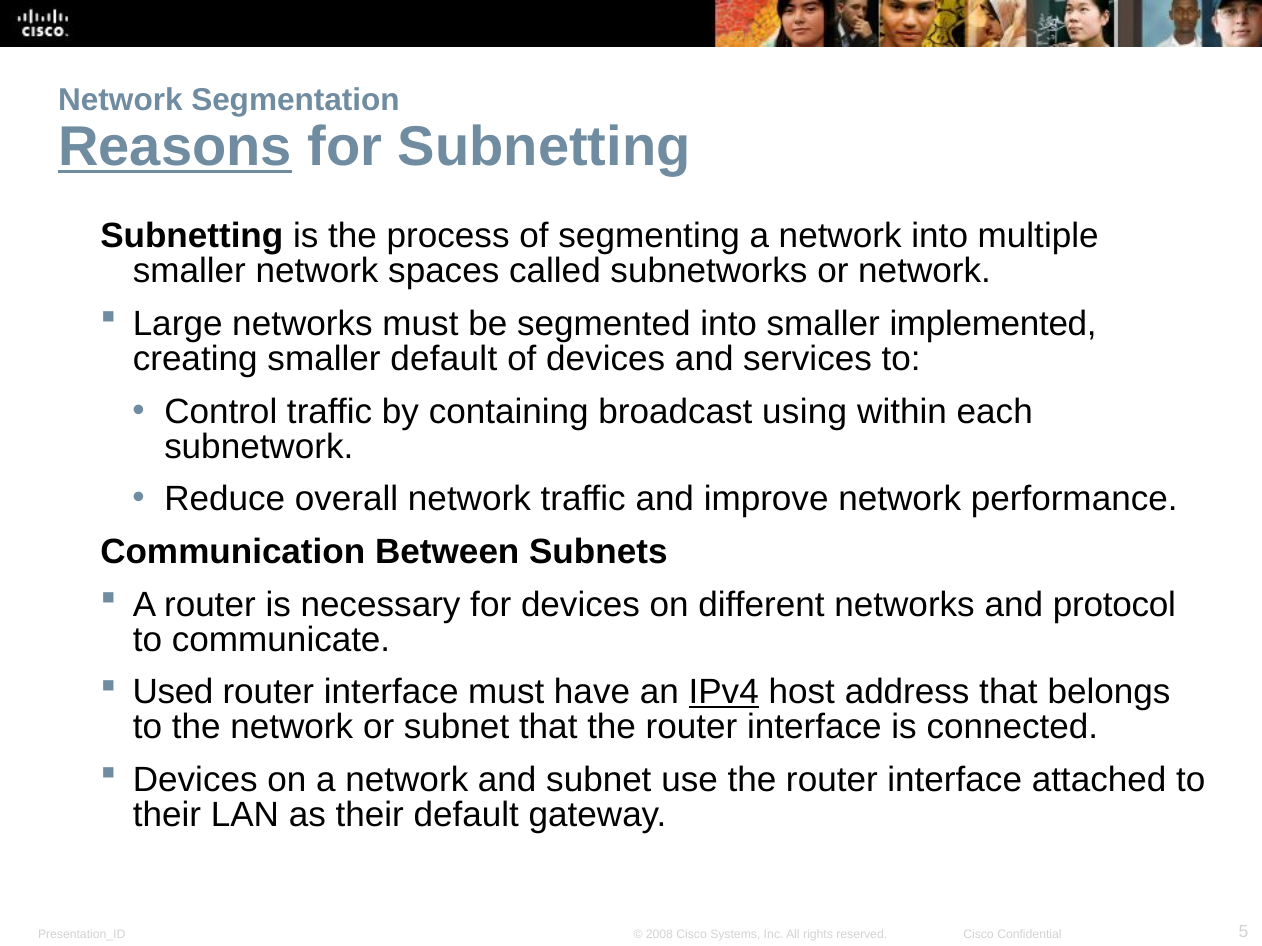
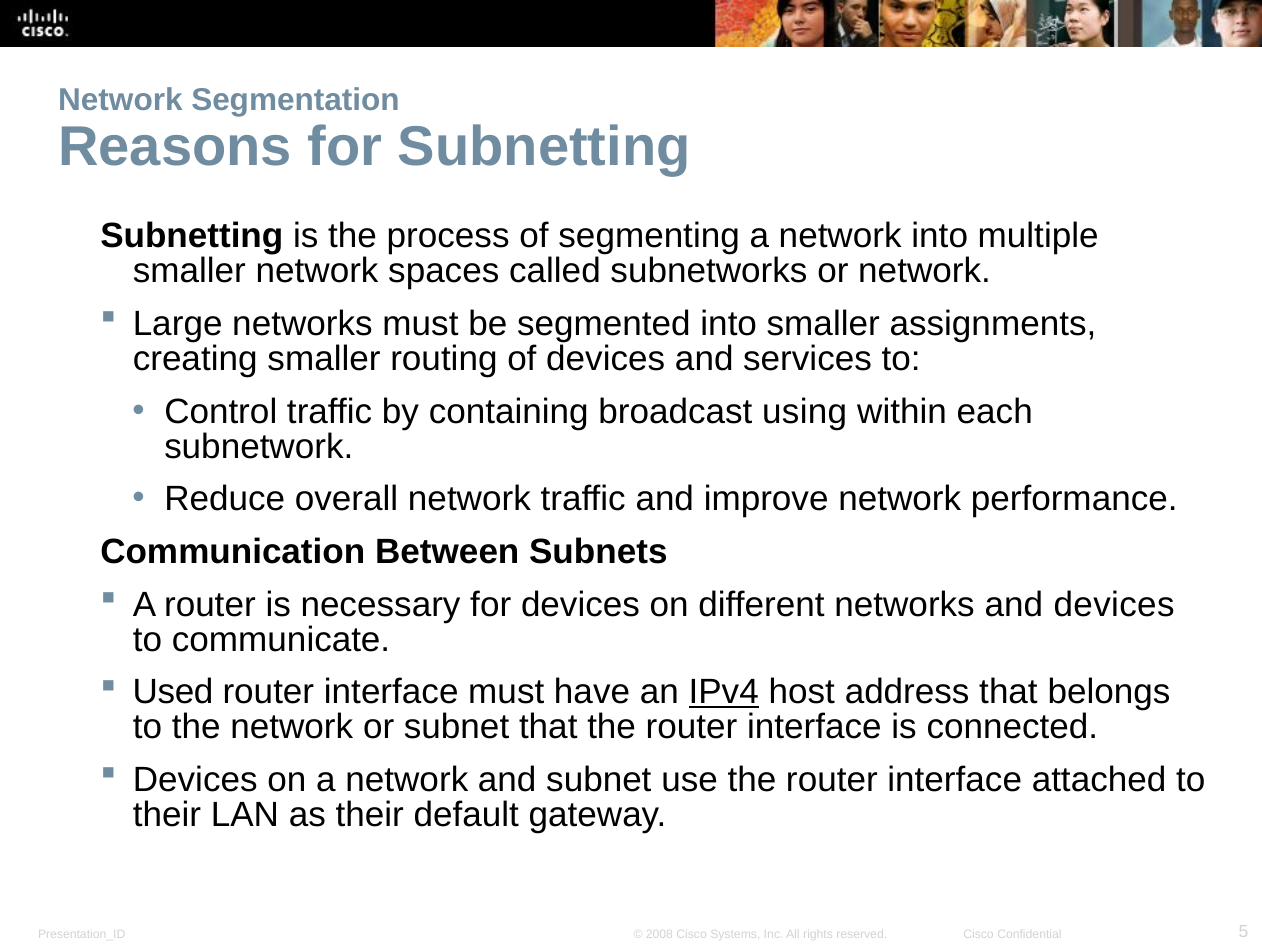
Reasons underline: present -> none
implemented: implemented -> assignments
smaller default: default -> routing
and protocol: protocol -> devices
